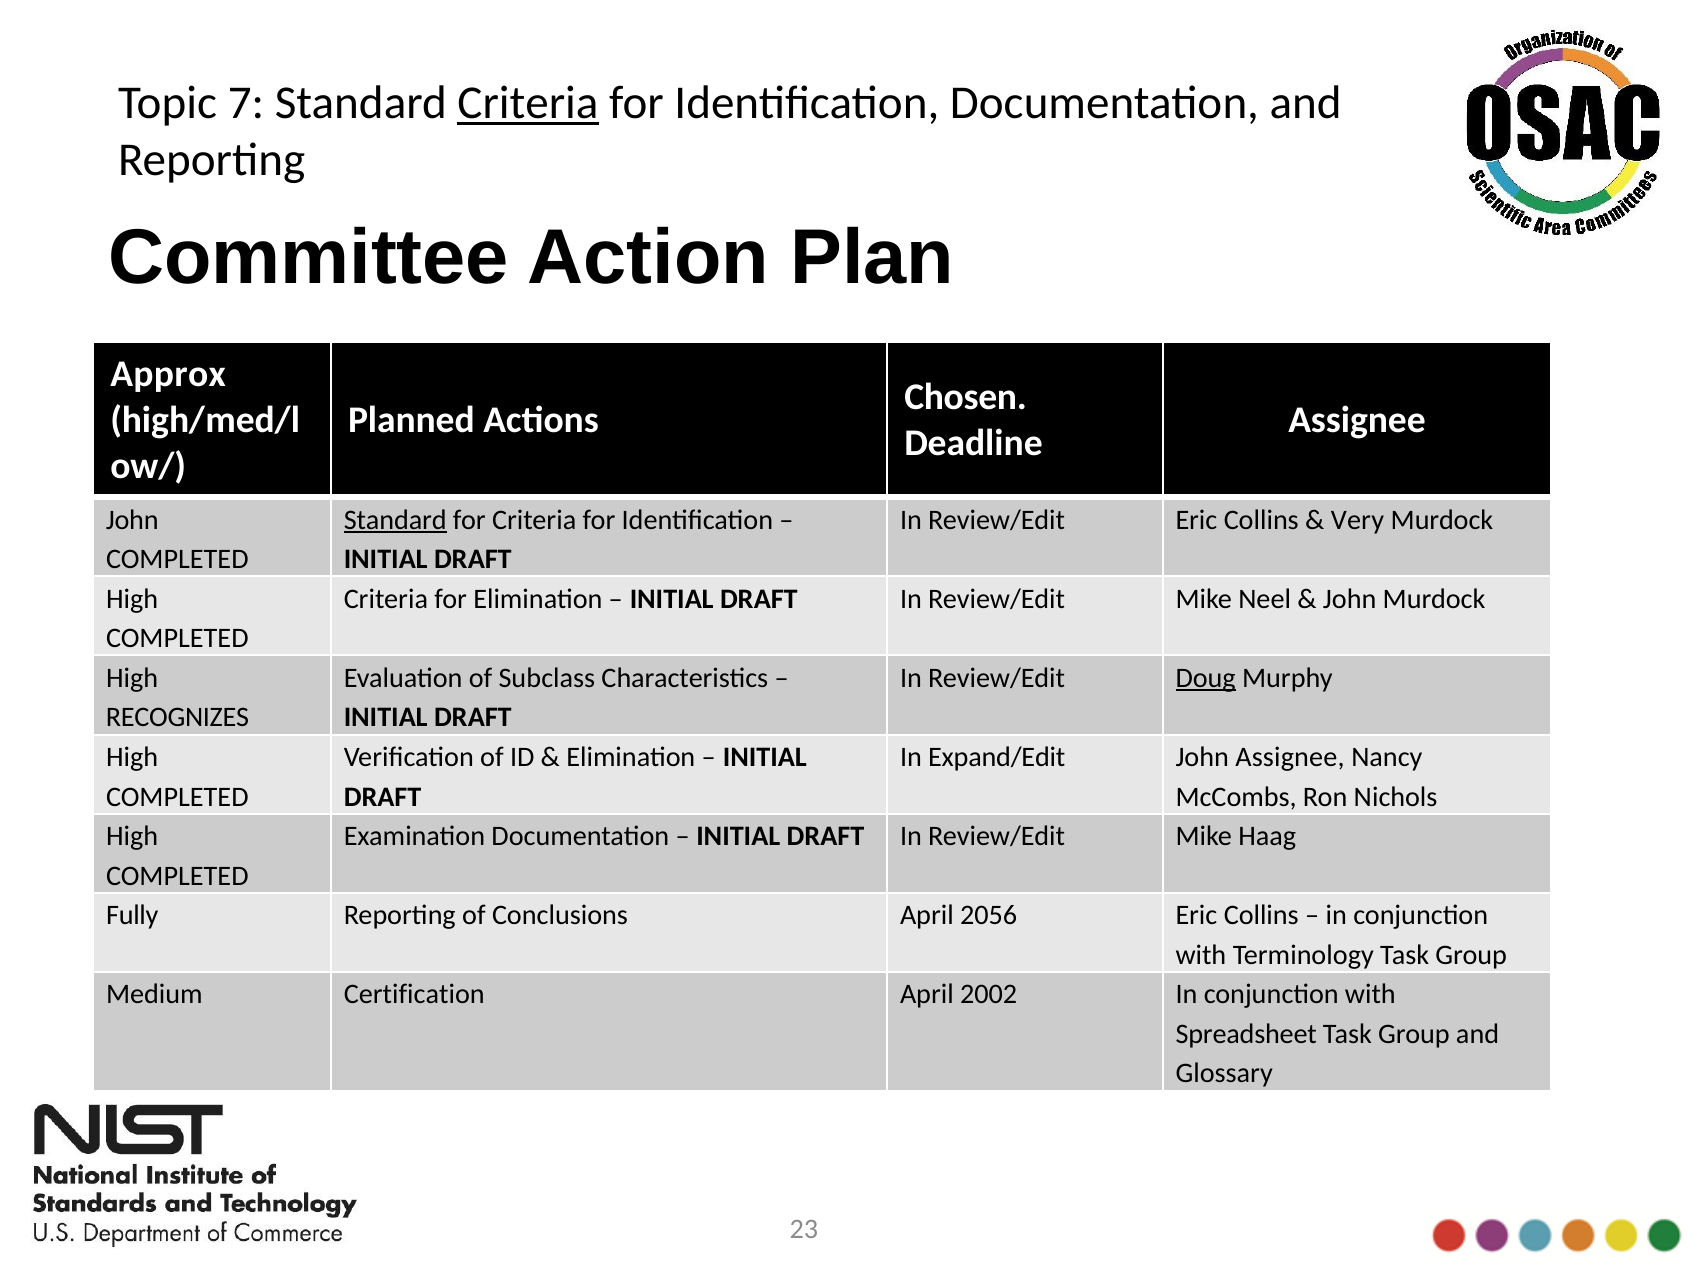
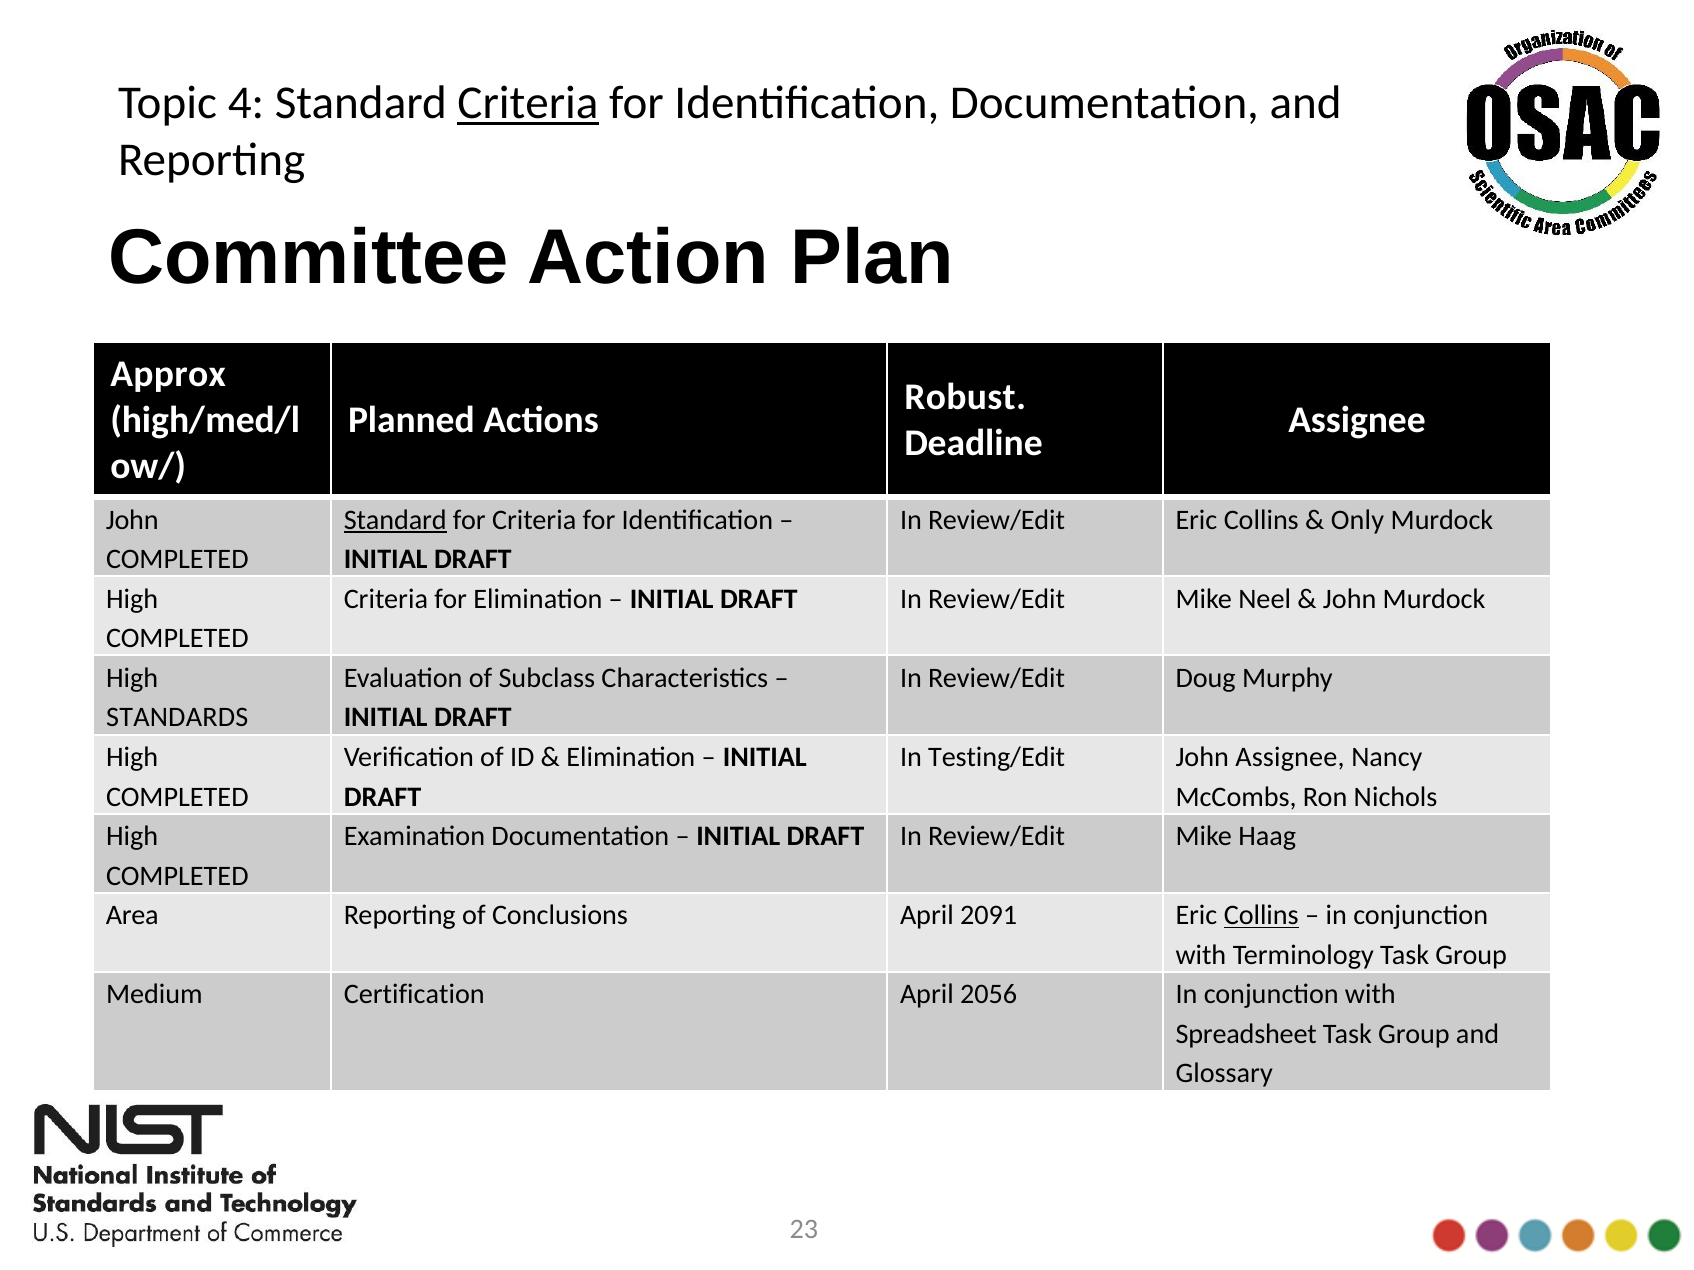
7: 7 -> 4
Chosen: Chosen -> Robust
Very: Very -> Only
Doug underline: present -> none
RECOGNIZES: RECOGNIZES -> STANDARDS
Expand/Edit: Expand/Edit -> Testing/Edit
Fully: Fully -> Area
2056: 2056 -> 2091
Collins at (1261, 916) underline: none -> present
2002: 2002 -> 2056
